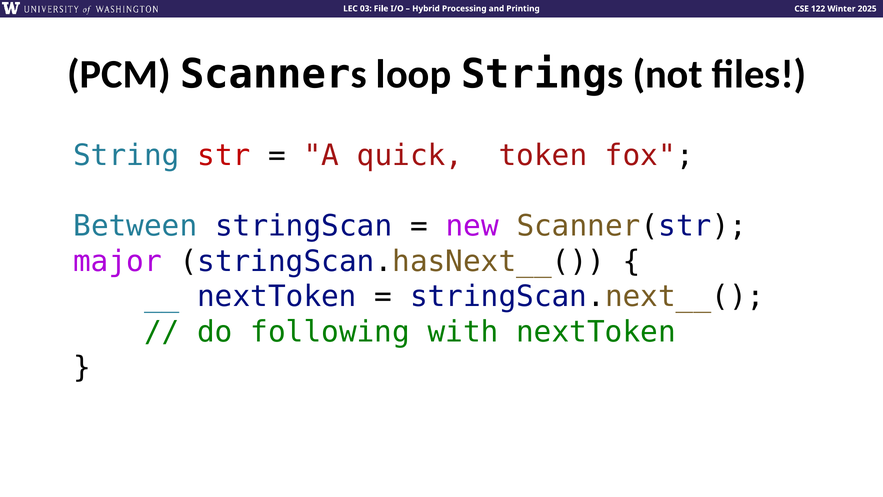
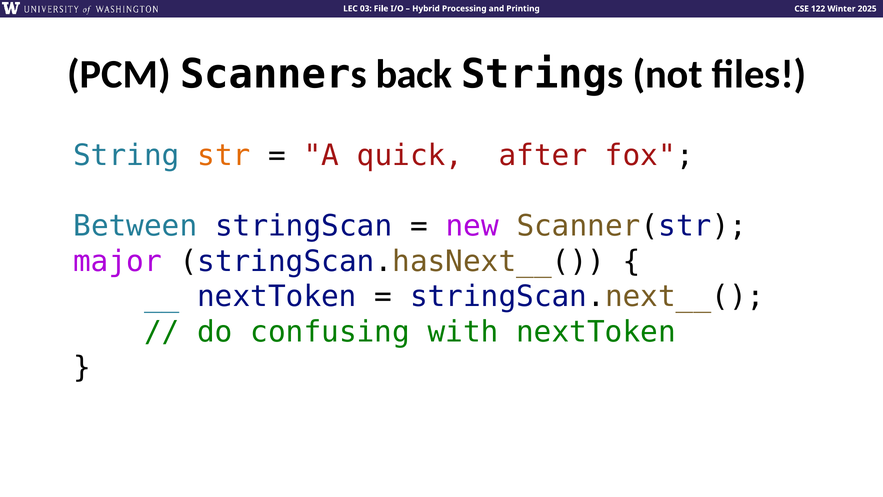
loop: loop -> back
str colour: red -> orange
token: token -> after
following: following -> confusing
